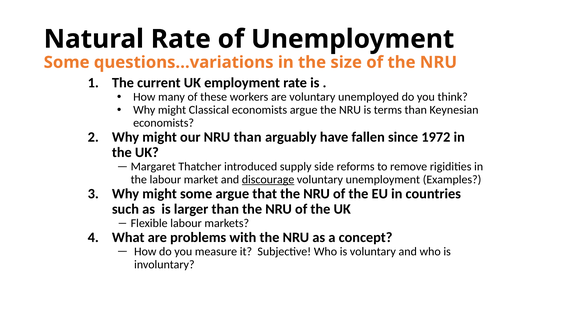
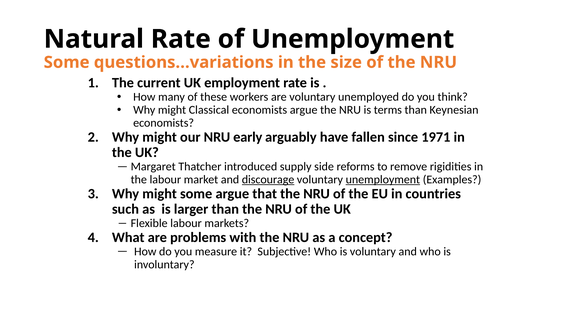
NRU than: than -> early
1972: 1972 -> 1971
unemployment at (383, 180) underline: none -> present
